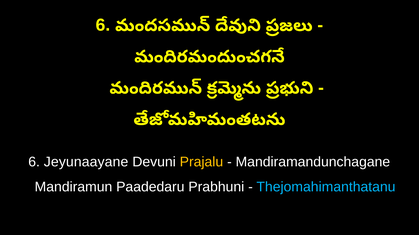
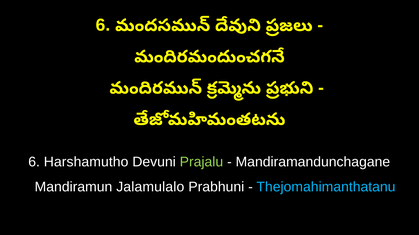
Jeyunaayane: Jeyunaayane -> Harshamutho
Prajalu colour: yellow -> light green
Paadedaru: Paadedaru -> Jalamulalo
